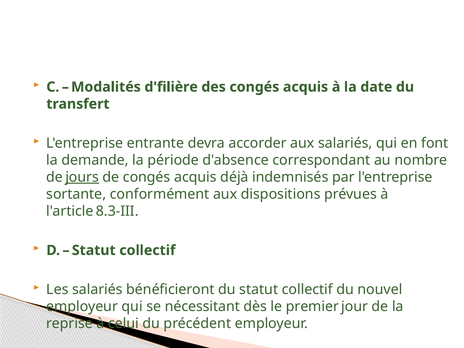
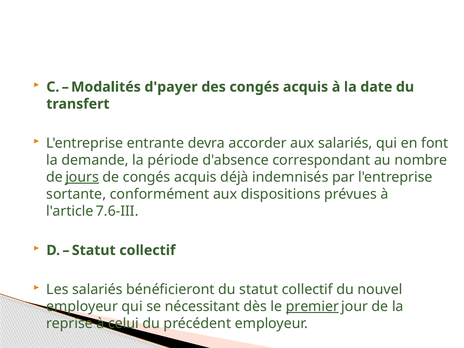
d'filière: d'filière -> d'payer
8.3-III: 8.3-III -> 7.6-III
premier underline: none -> present
